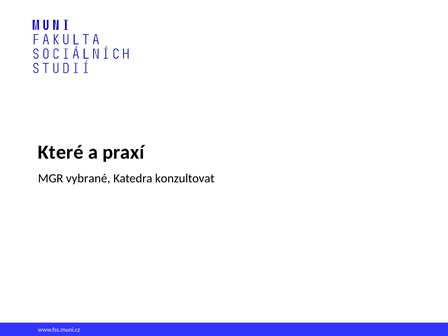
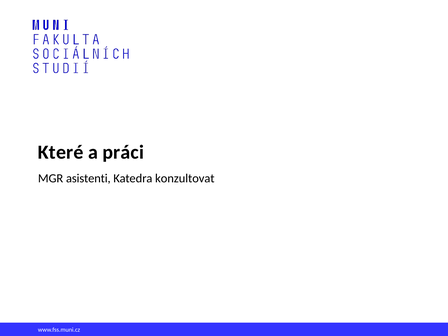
praxí: praxí -> práci
vybrané: vybrané -> asistenti
